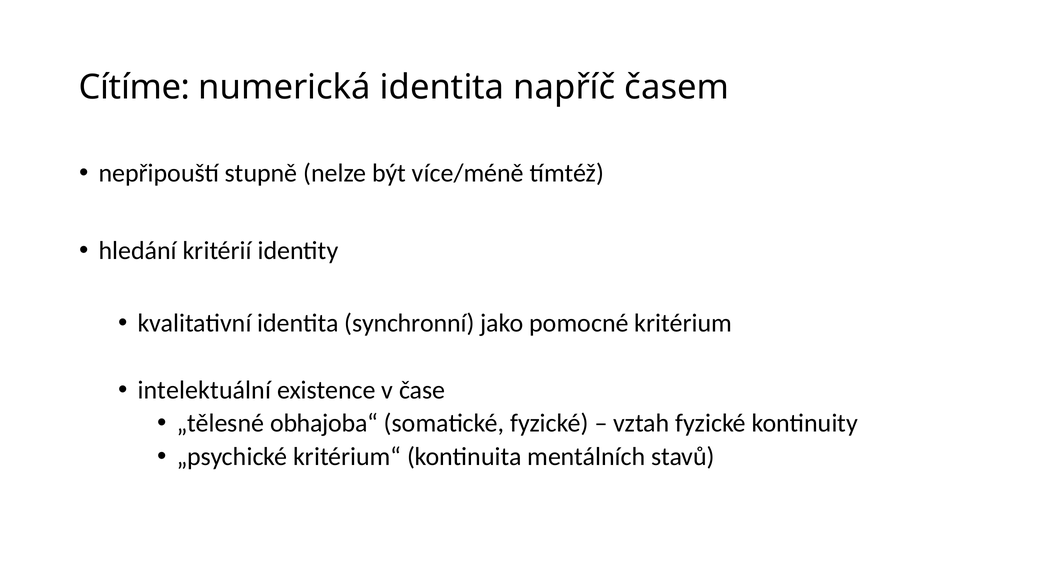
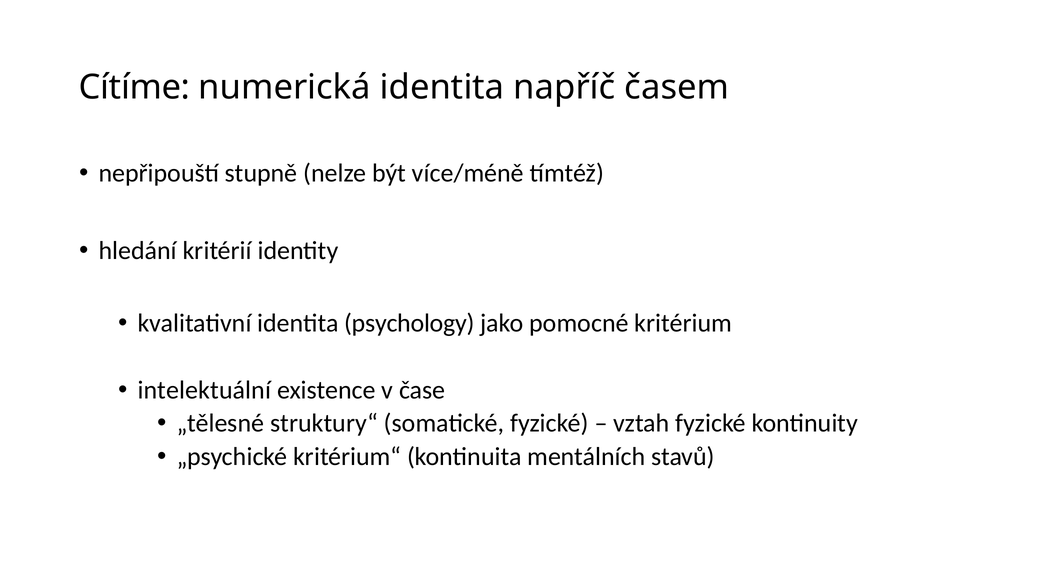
synchronní: synchronní -> psychology
obhajoba“: obhajoba“ -> struktury“
